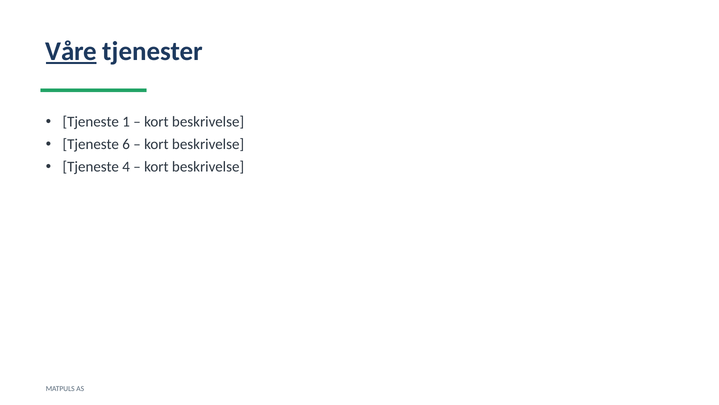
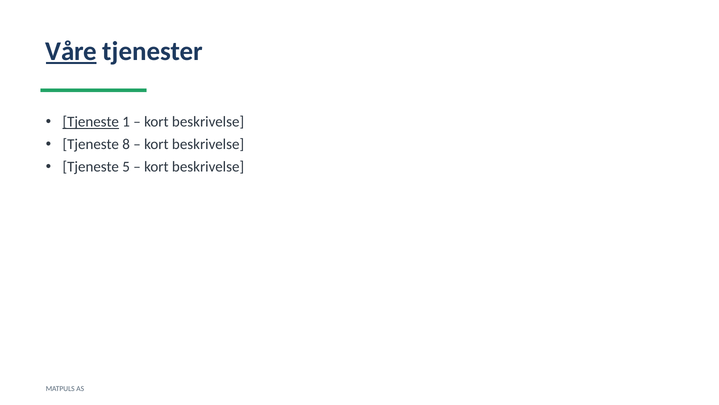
Tjeneste at (91, 122) underline: none -> present
6: 6 -> 8
4: 4 -> 5
